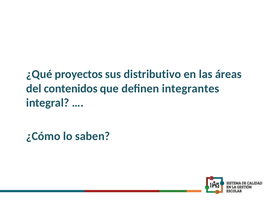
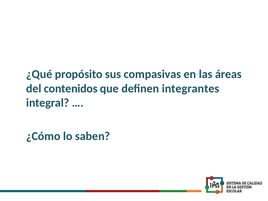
proyectos: proyectos -> propósito
distributivo: distributivo -> compasivas
